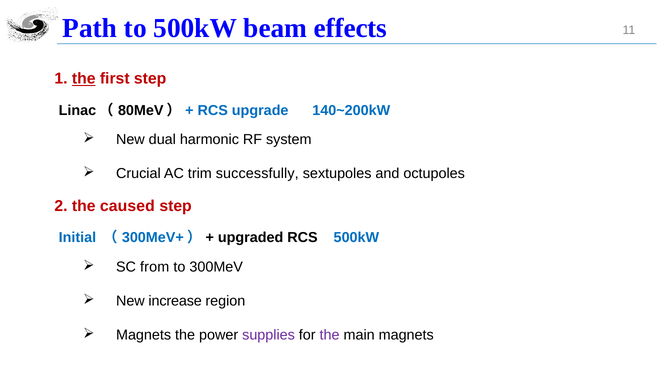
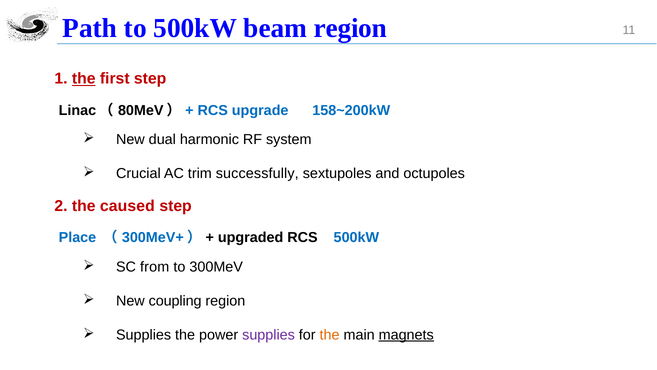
beam effects: effects -> region
140~200kW: 140~200kW -> 158~200kW
Initial: Initial -> Place
increase: increase -> coupling
Magnets at (144, 335): Magnets -> Supplies
the at (330, 335) colour: purple -> orange
magnets at (406, 335) underline: none -> present
